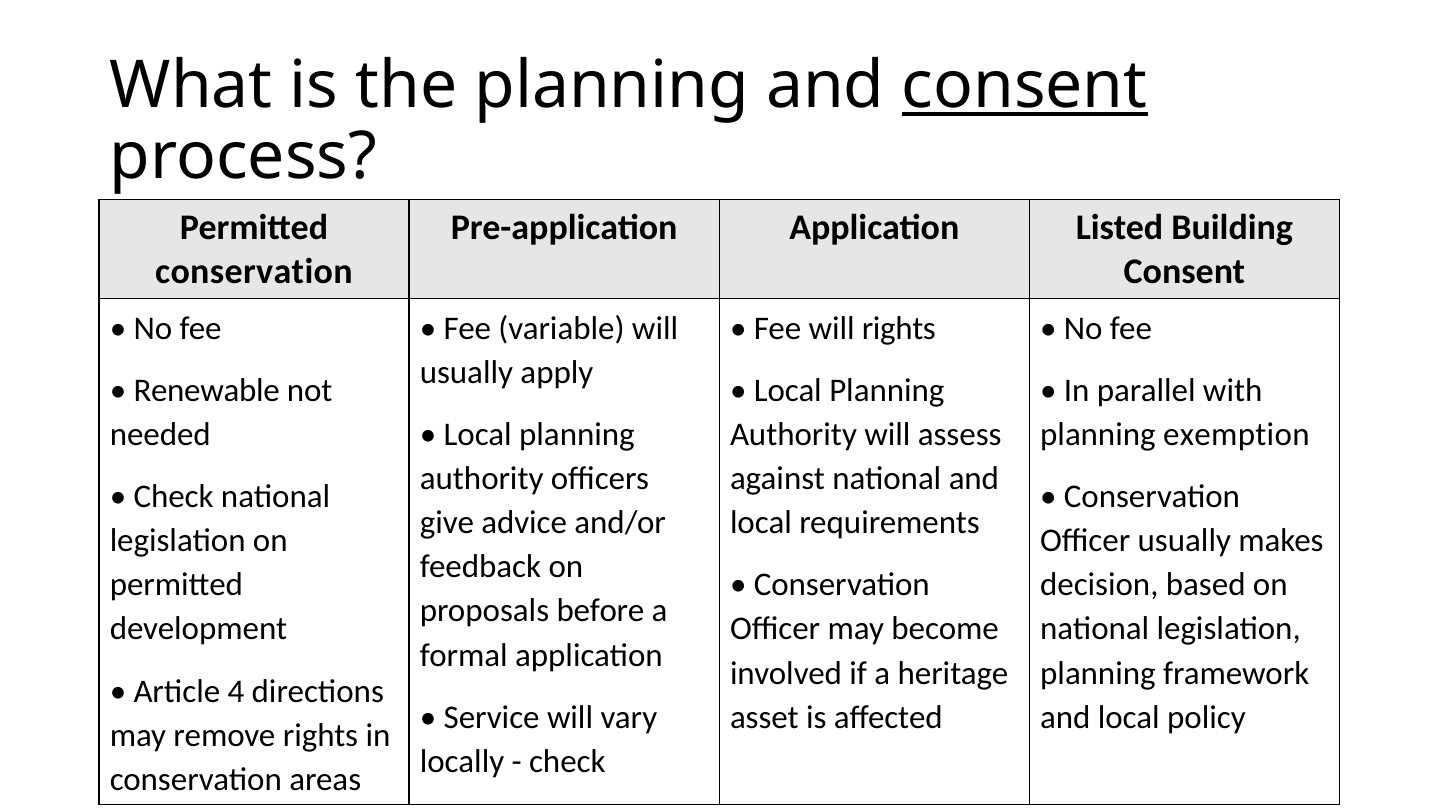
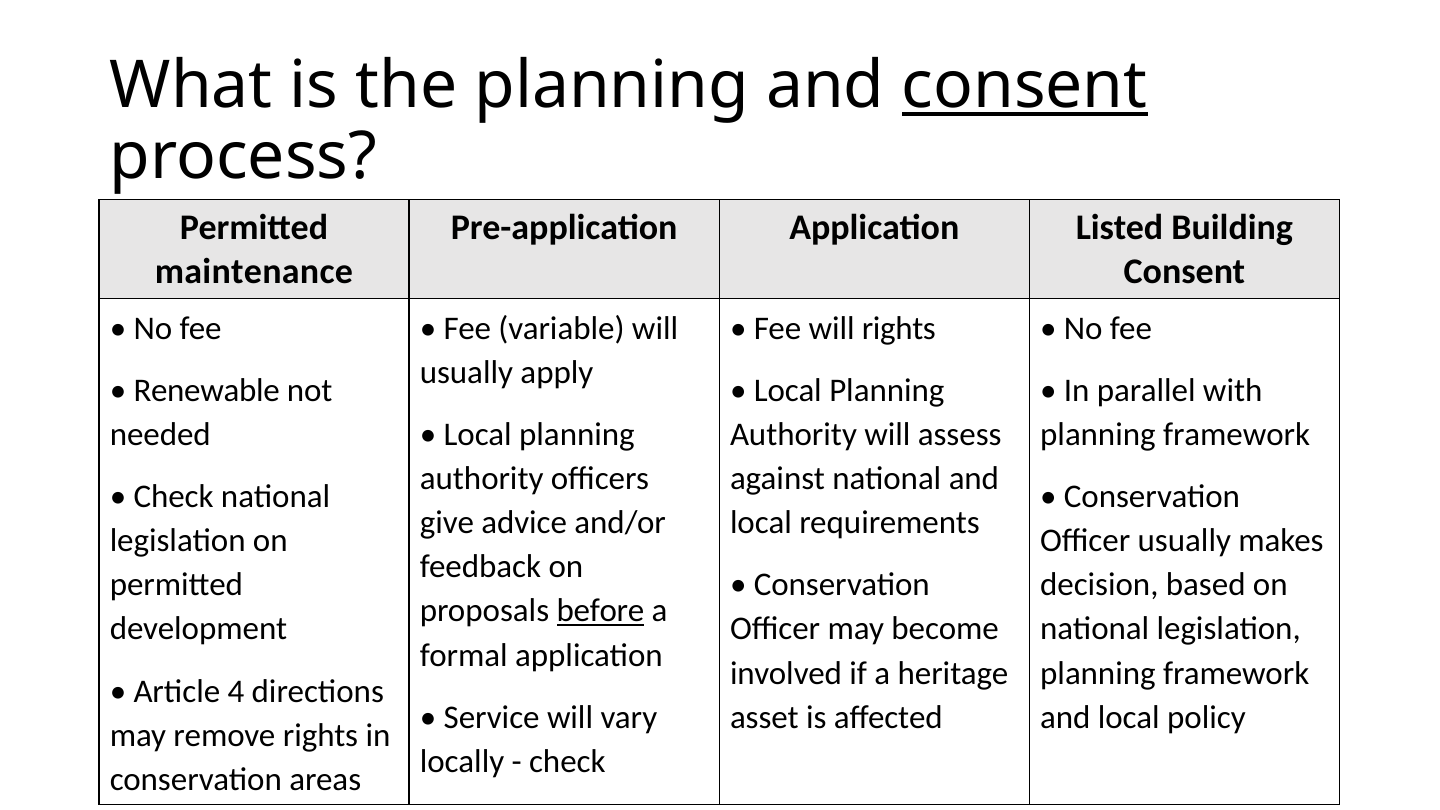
conservation at (254, 271): conservation -> maintenance
exemption at (1236, 434): exemption -> framework
before underline: none -> present
